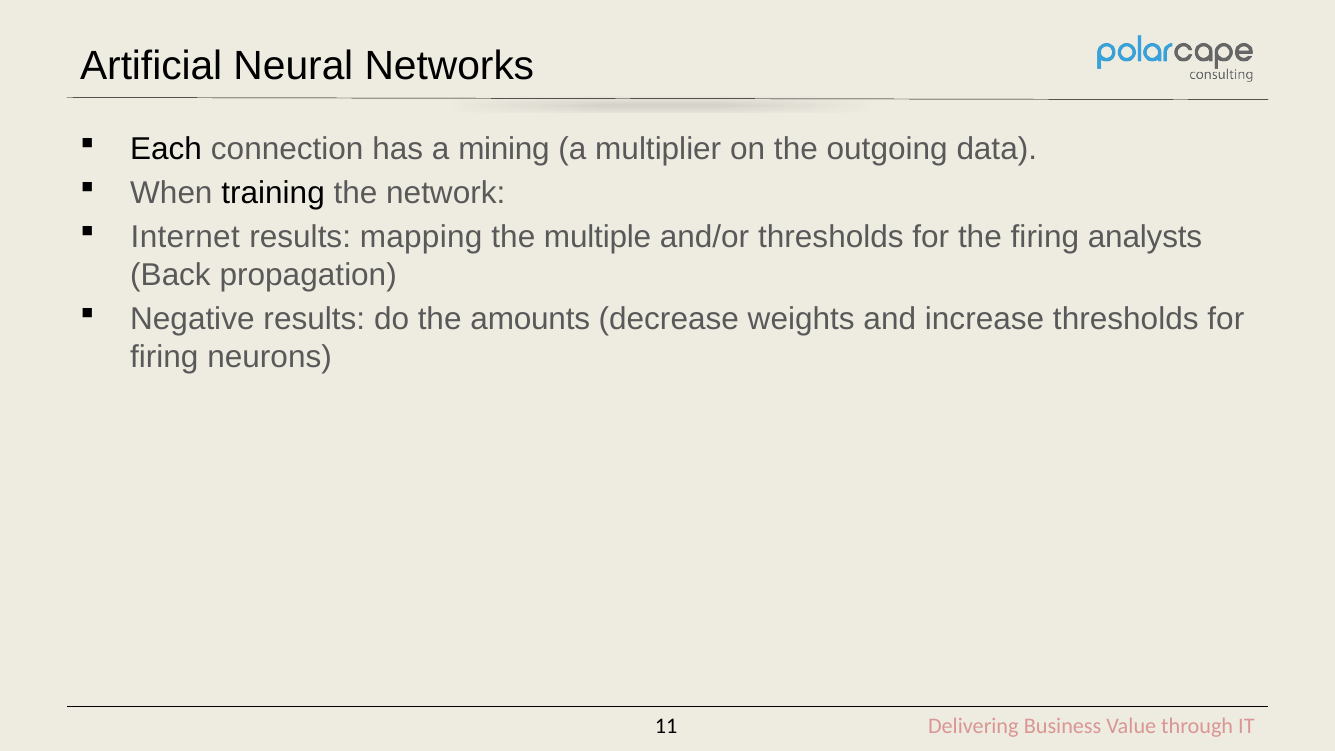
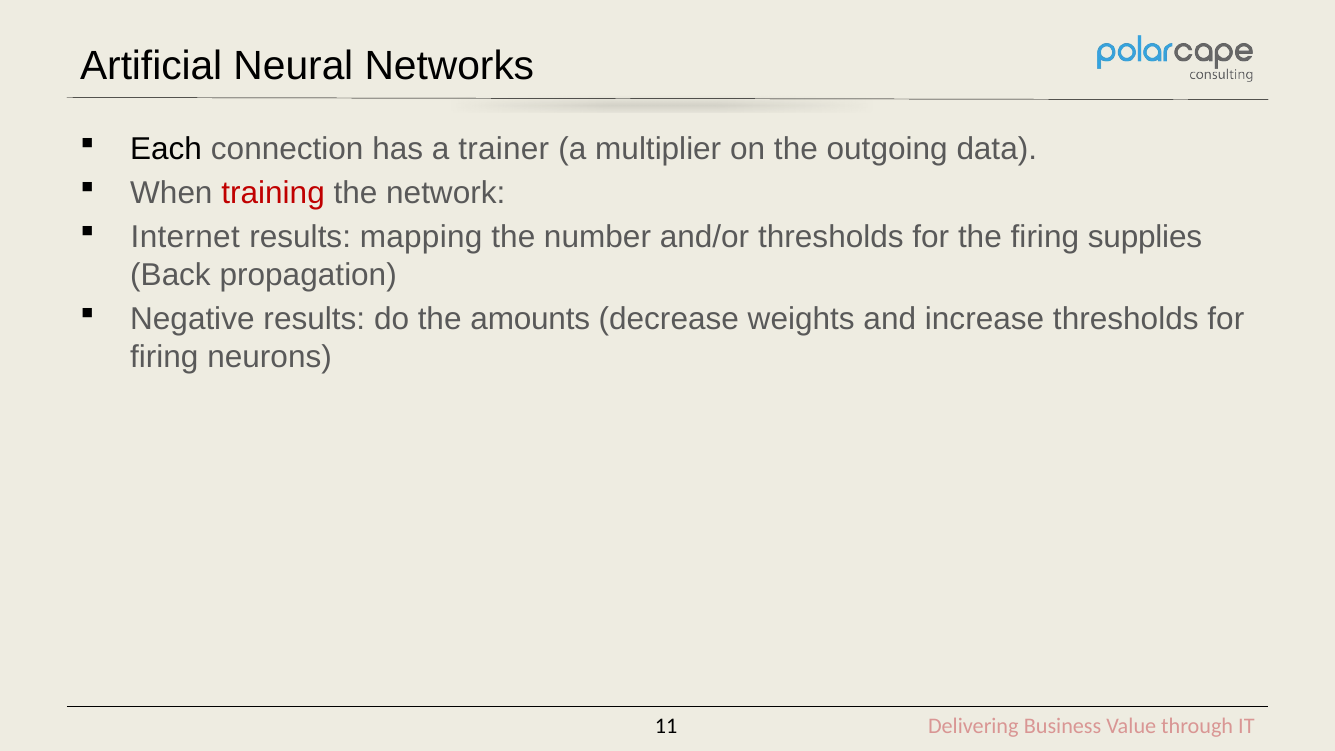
mining: mining -> trainer
training colour: black -> red
multiple: multiple -> number
analysts: analysts -> supplies
